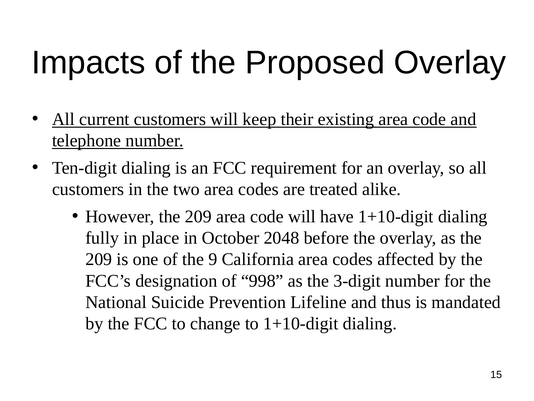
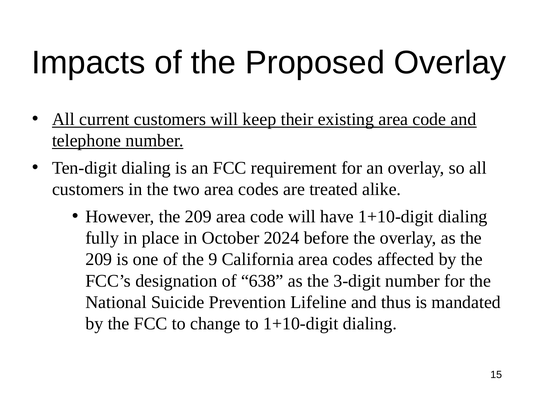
2048: 2048 -> 2024
998: 998 -> 638
